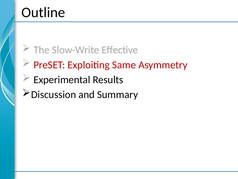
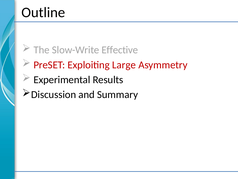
Same: Same -> Large
